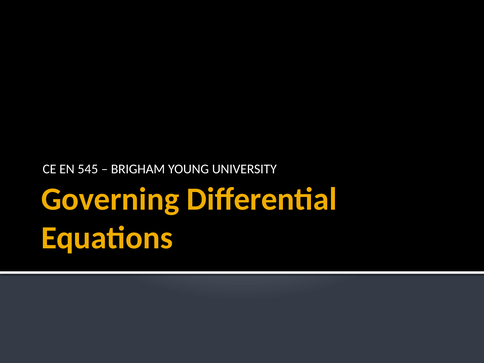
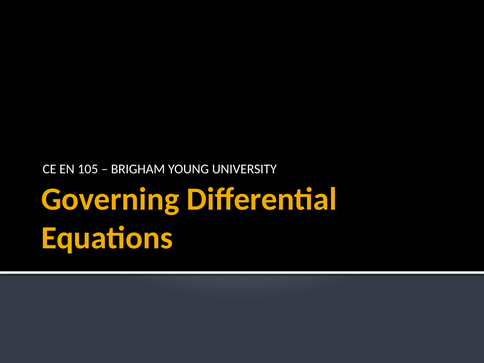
545: 545 -> 105
